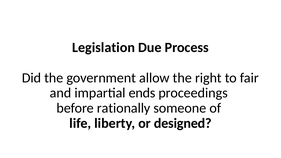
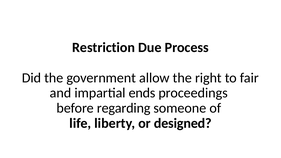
Legislation: Legislation -> Restriction
rationally: rationally -> regarding
